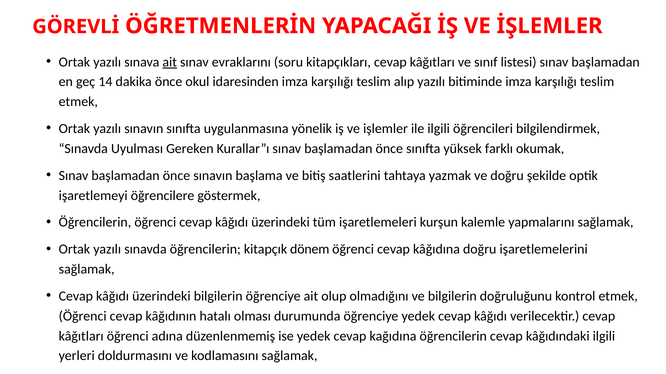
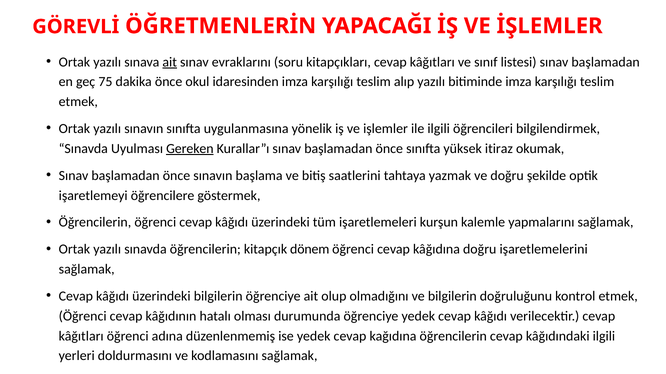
14: 14 -> 75
Gereken underline: none -> present
farklı: farklı -> itiraz
